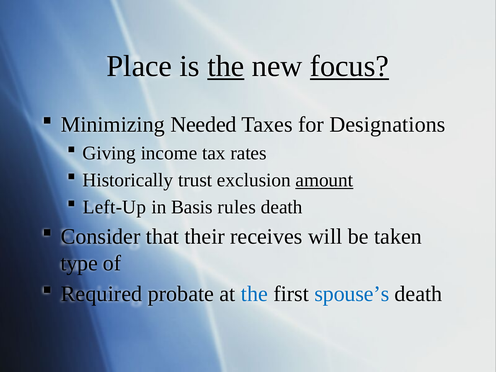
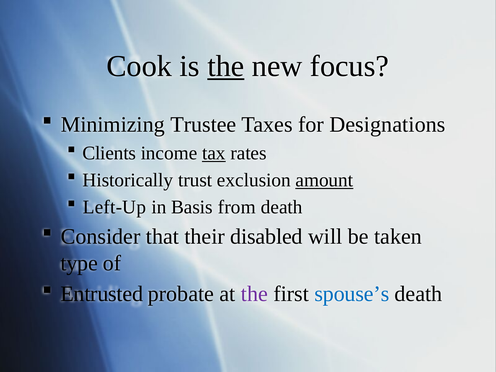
Place: Place -> Cook
focus underline: present -> none
Needed: Needed -> Trustee
Giving: Giving -> Clients
tax underline: none -> present
rules: rules -> from
receives: receives -> disabled
Required: Required -> Entrusted
the at (254, 294) colour: blue -> purple
